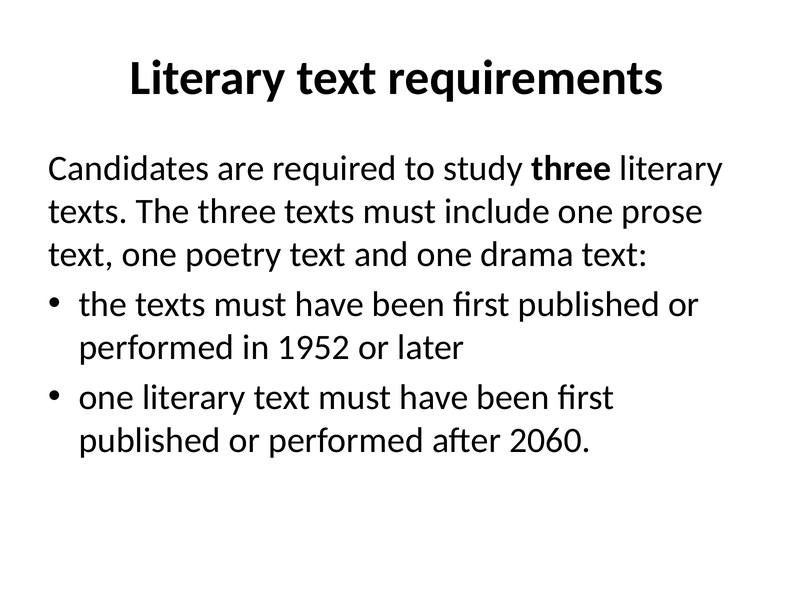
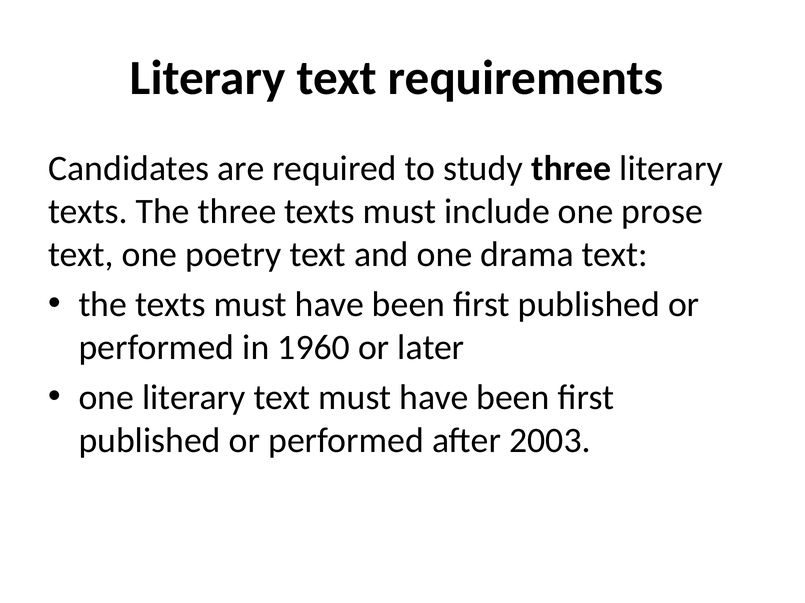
1952: 1952 -> 1960
2060: 2060 -> 2003
